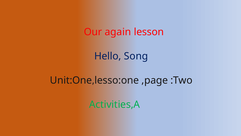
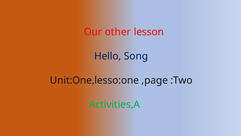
again: again -> other
